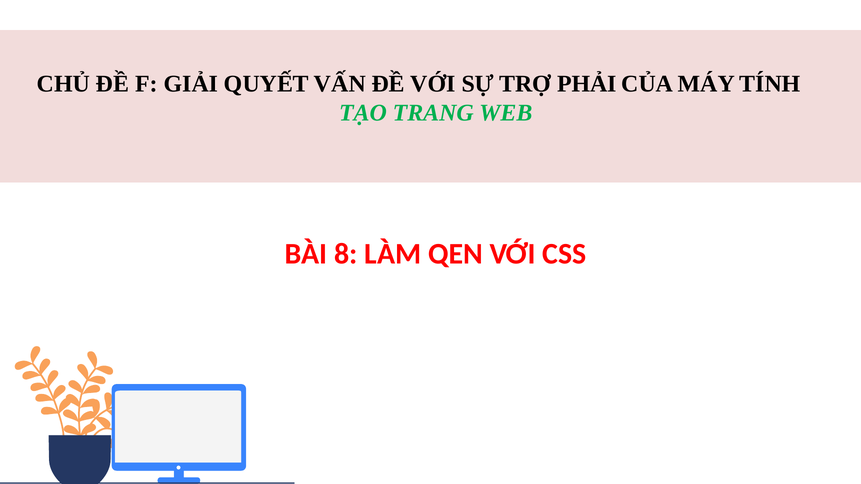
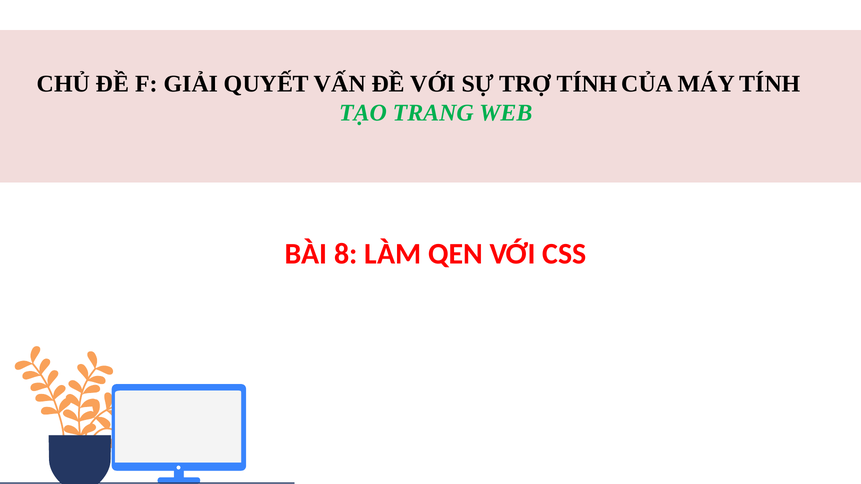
TRỢ PHẢI: PHẢI -> TÍNH
